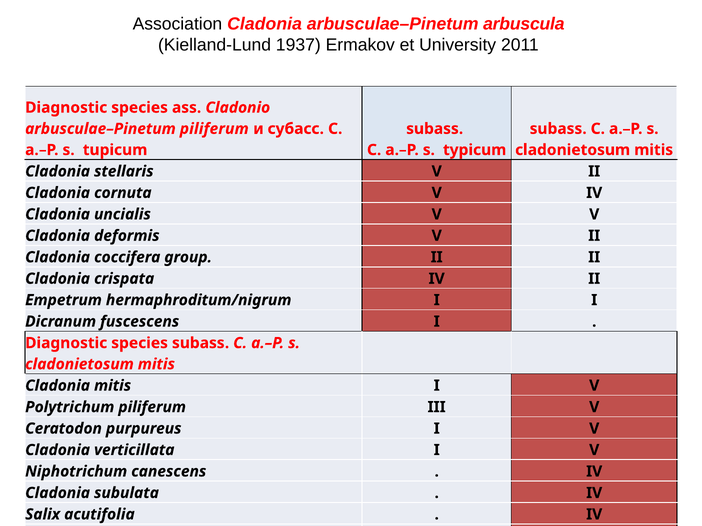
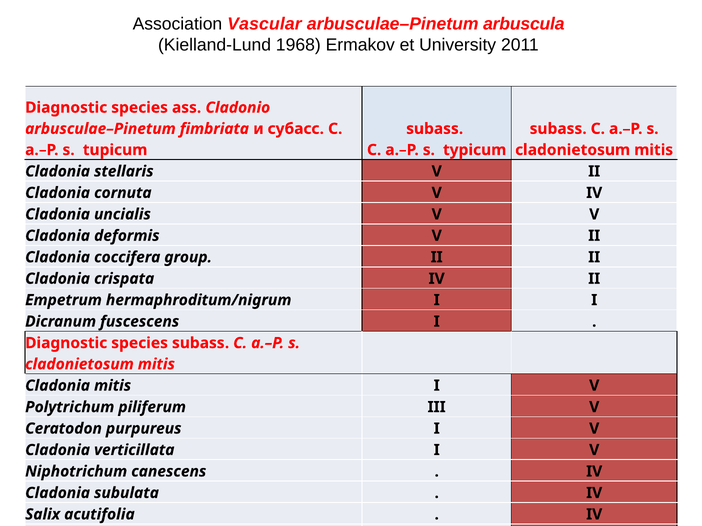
Association Cladonia: Cladonia -> Vascular
1937: 1937 -> 1968
arbusculae–Pinetum piliferum: piliferum -> fimbriata
